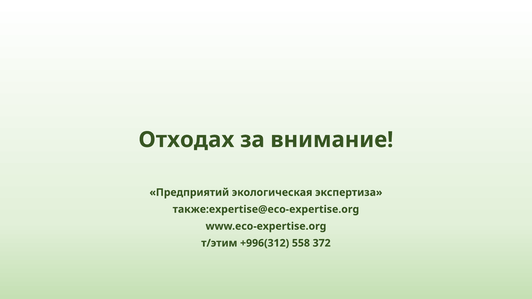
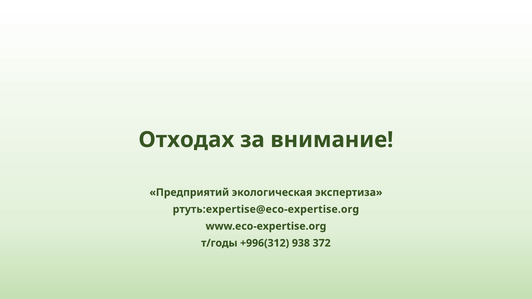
также:expertise@eco-expertise.org: также:expertise@eco-expertise.org -> ртуть:expertise@eco-expertise.org
т/этим: т/этим -> т/годы
558: 558 -> 938
